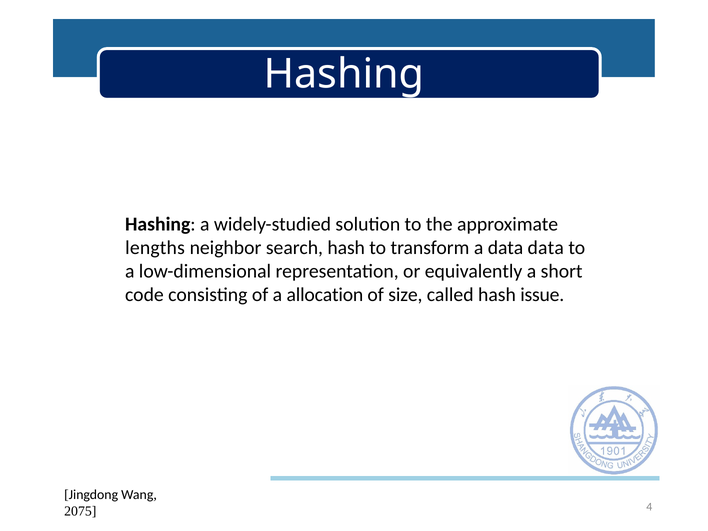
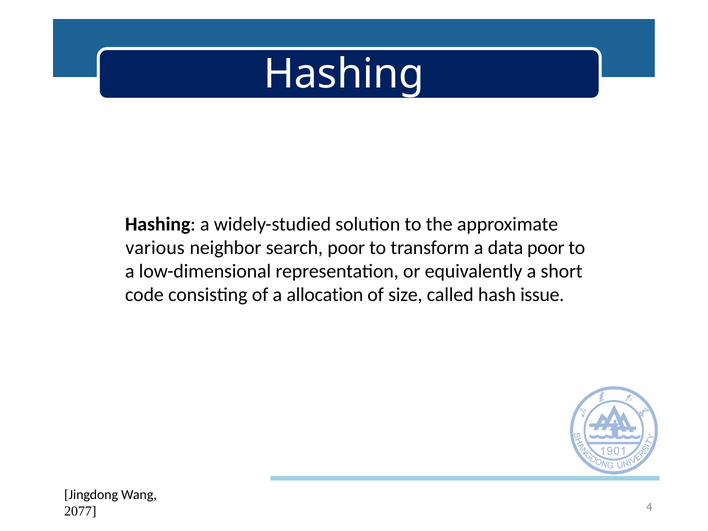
lengths: lengths -> various
search hash: hash -> poor
data data: data -> poor
2075: 2075 -> 2077
